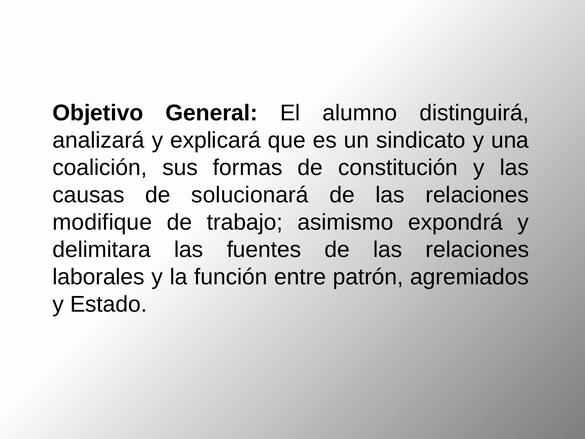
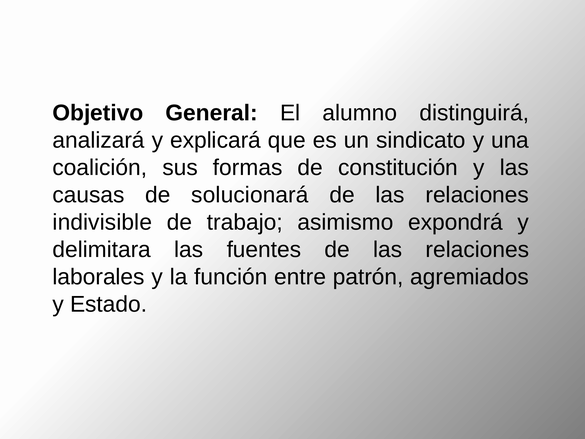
modifique: modifique -> indivisible
